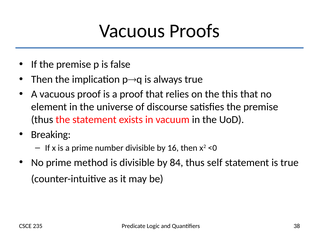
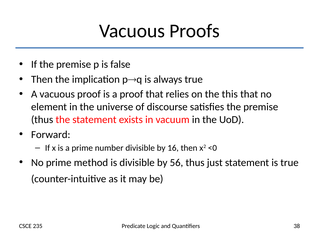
Breaking: Breaking -> Forward
84: 84 -> 56
self: self -> just
